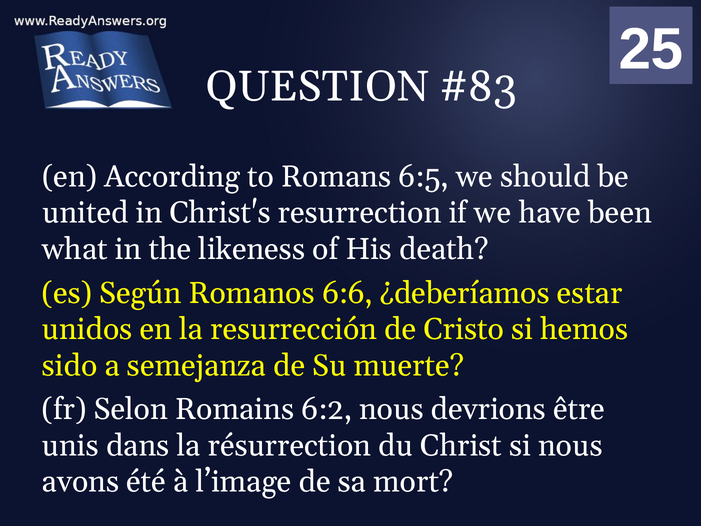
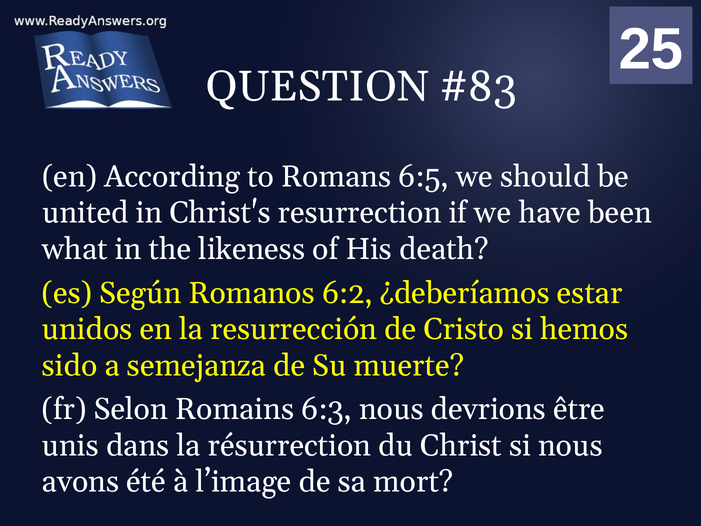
6:6: 6:6 -> 6:2
6:2: 6:2 -> 6:3
